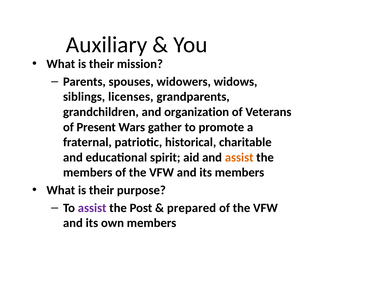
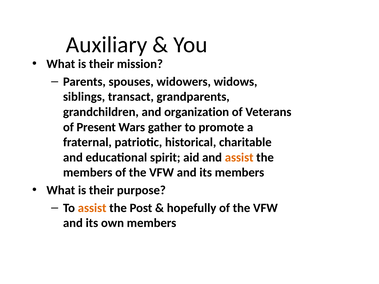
licenses: licenses -> transact
assist at (92, 208) colour: purple -> orange
prepared: prepared -> hopefully
